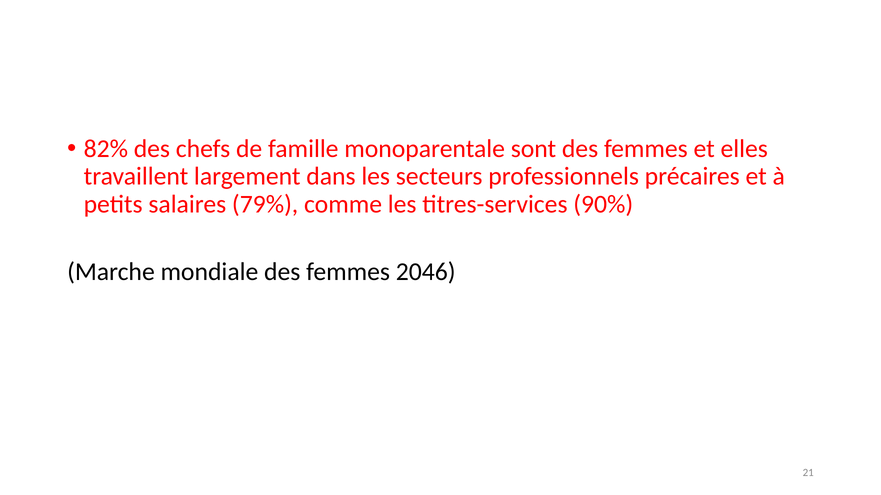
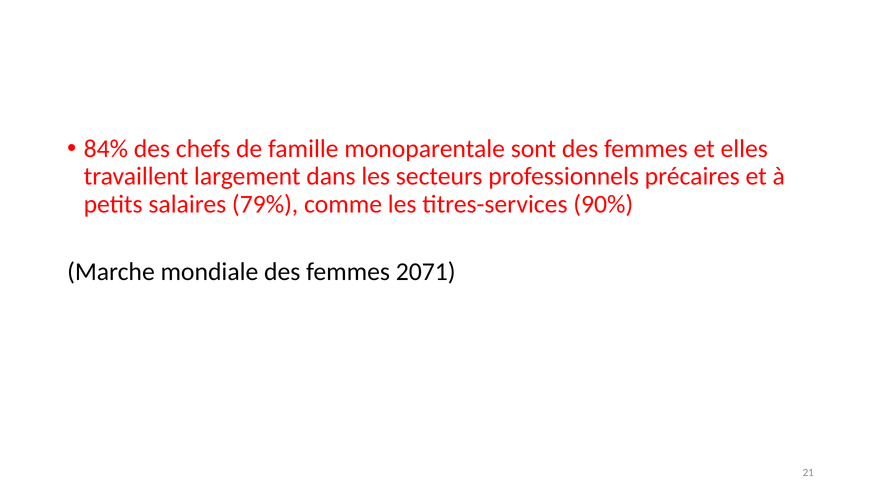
82%: 82% -> 84%
2046: 2046 -> 2071
